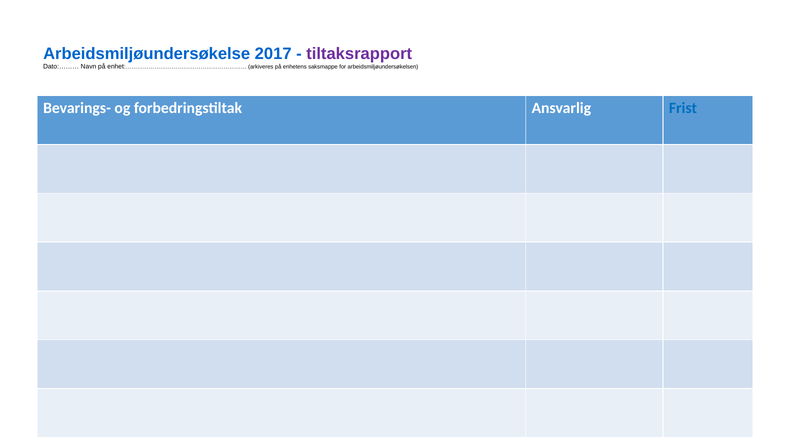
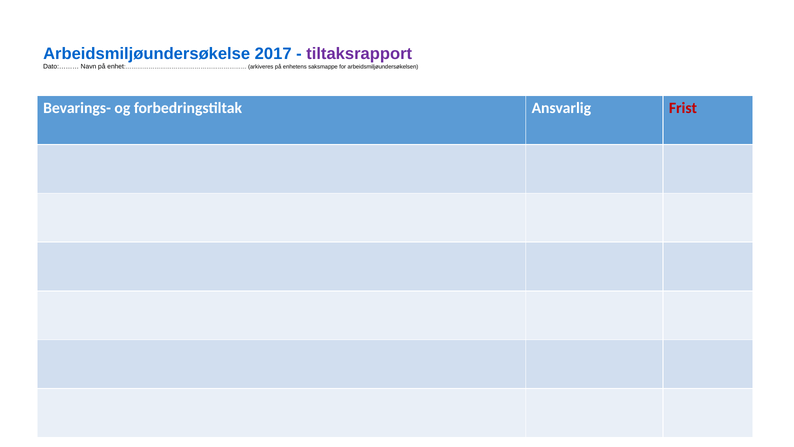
Frist colour: blue -> red
